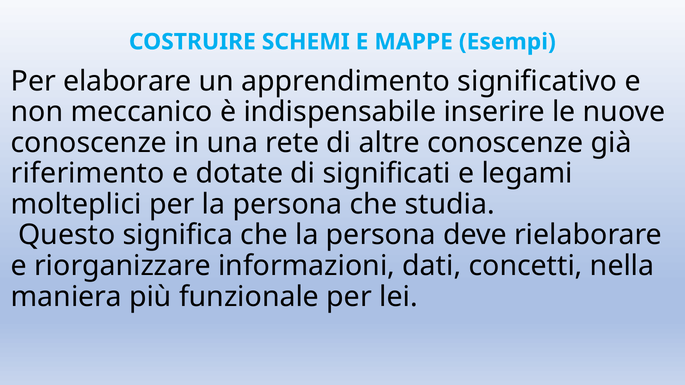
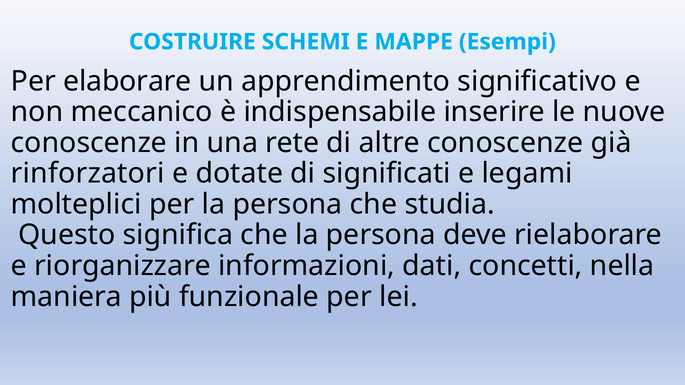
riferimento: riferimento -> rinforzatori
